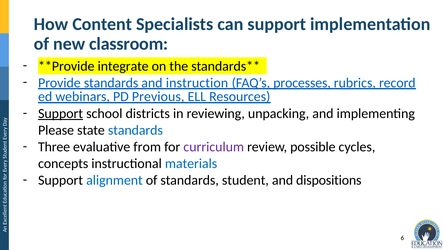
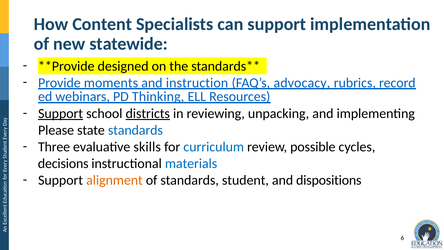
classroom: classroom -> statewide
integrate: integrate -> designed
Provide standards: standards -> moments
processes: processes -> advocacy
Previous: Previous -> Thinking
districts underline: none -> present
from: from -> skills
curriculum colour: purple -> blue
concepts: concepts -> decisions
alignment colour: blue -> orange
